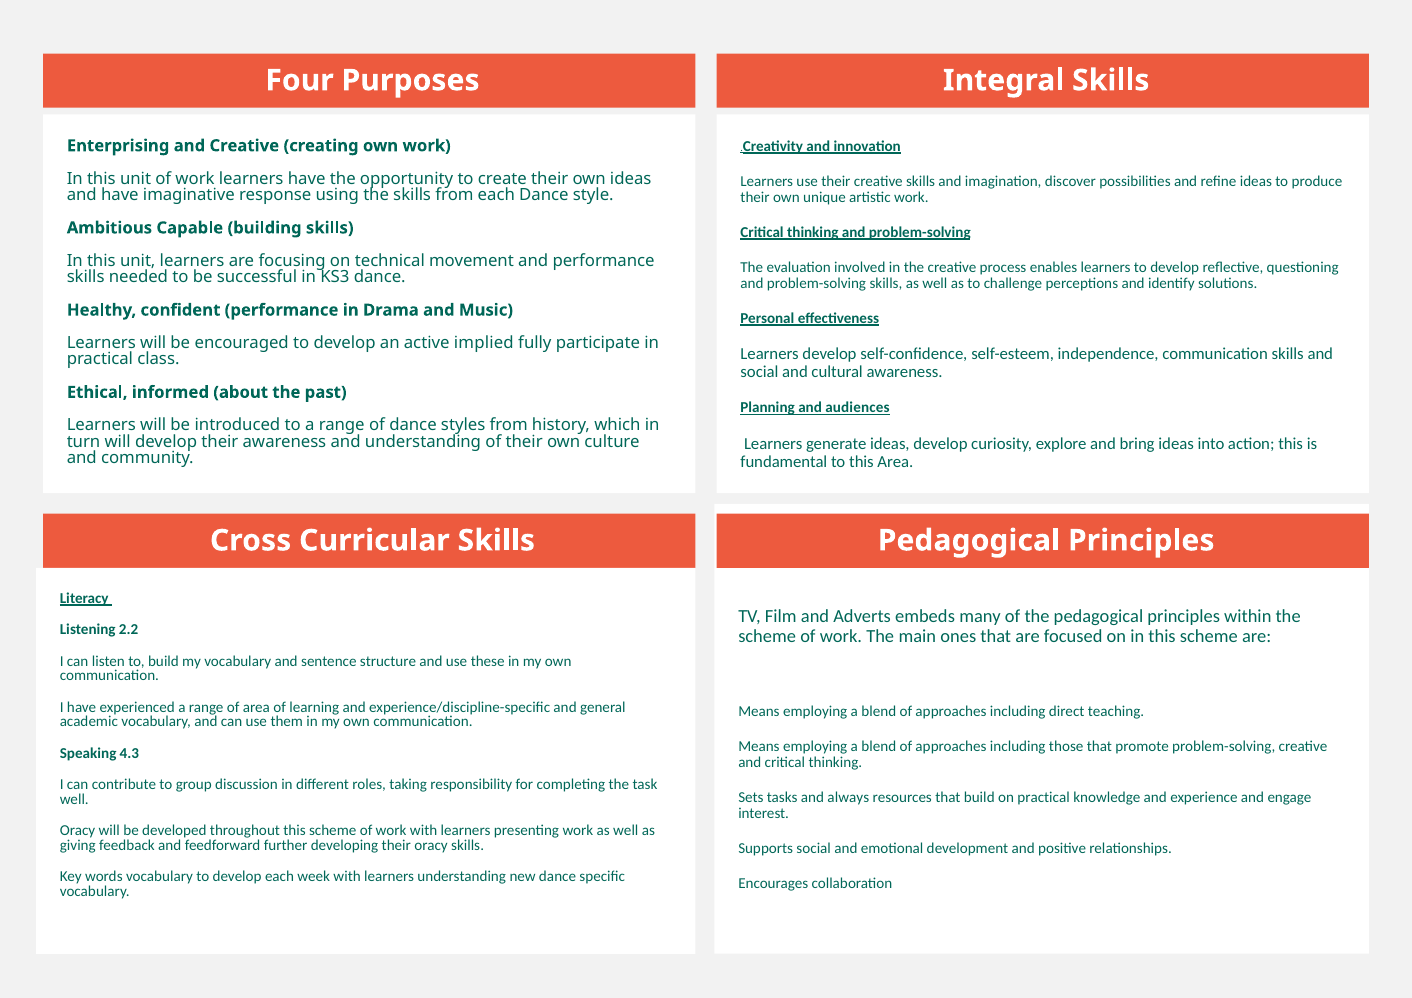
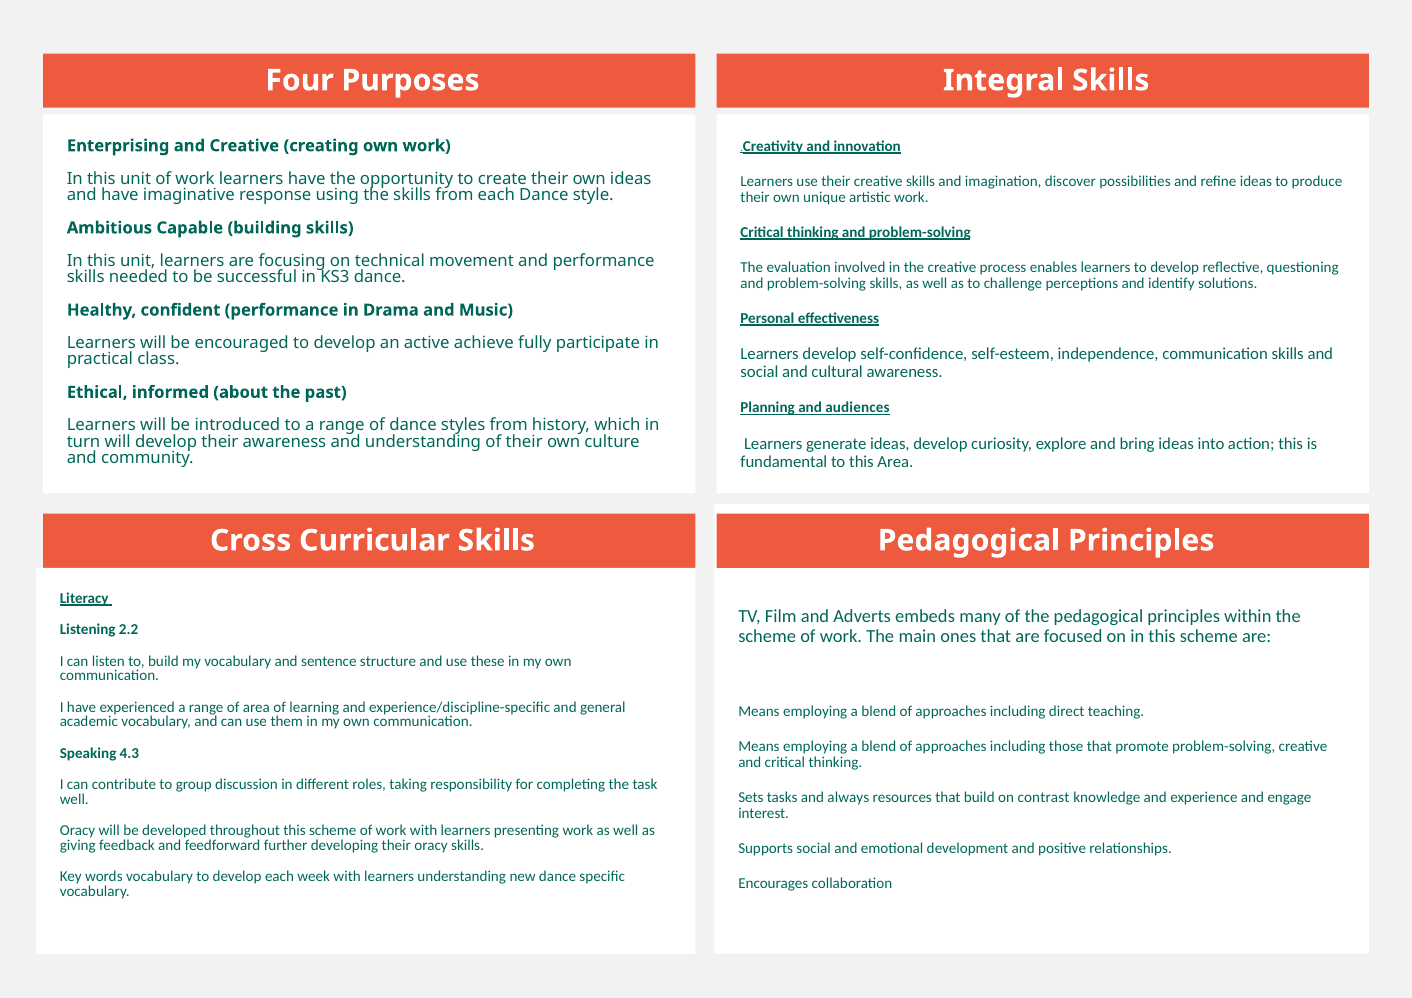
implied: implied -> achieve
on practical: practical -> contrast
